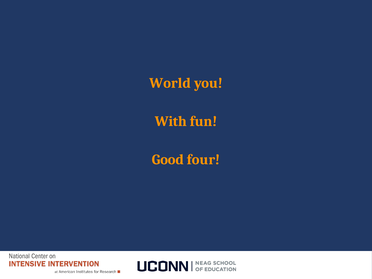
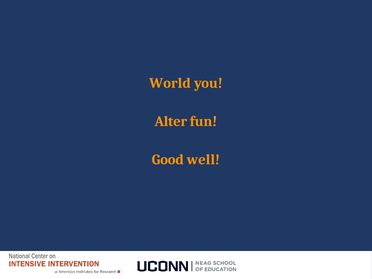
With: With -> Alter
four: four -> well
